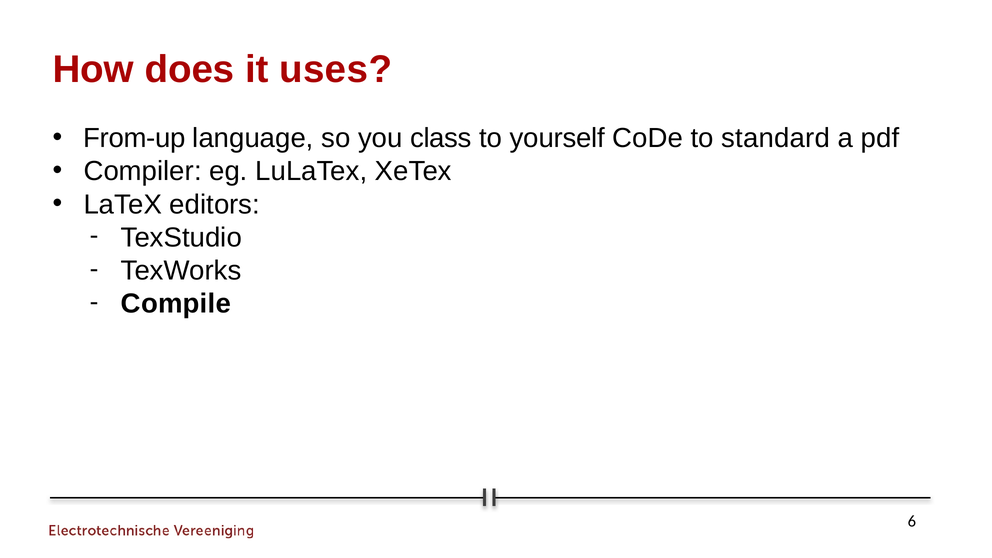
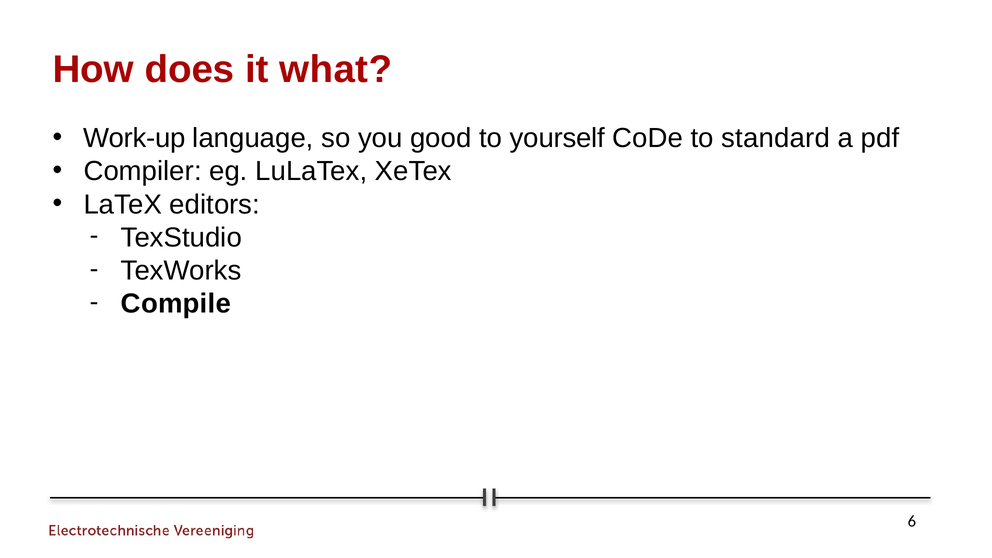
uses: uses -> what
From-up: From-up -> Work-up
class: class -> good
